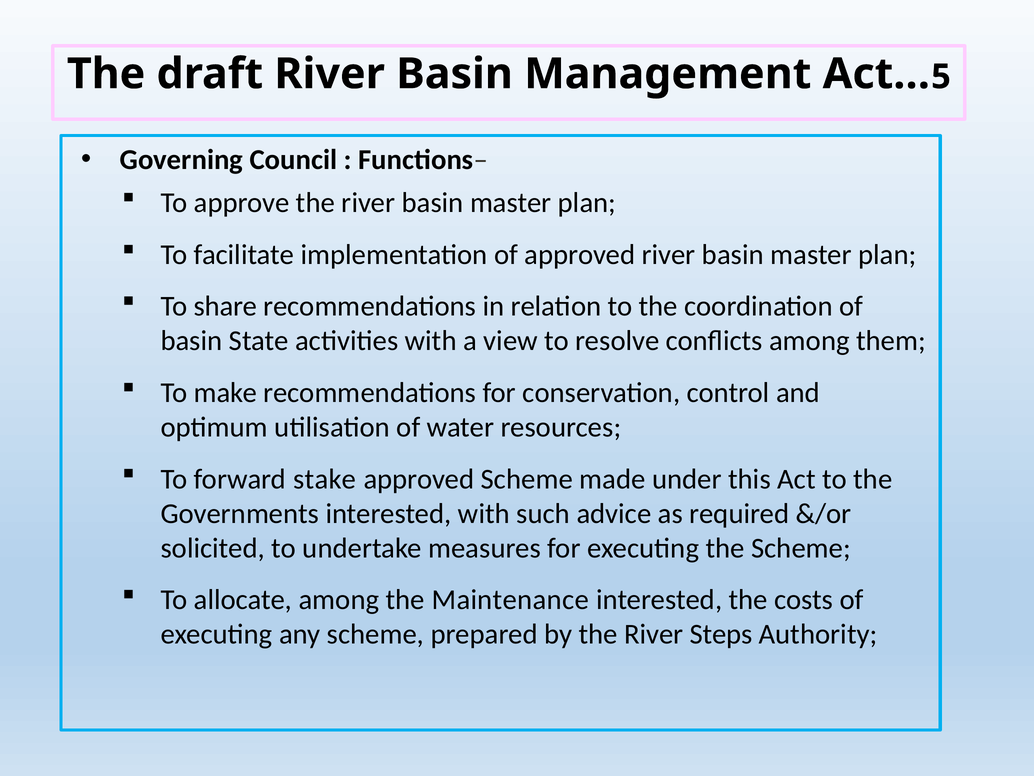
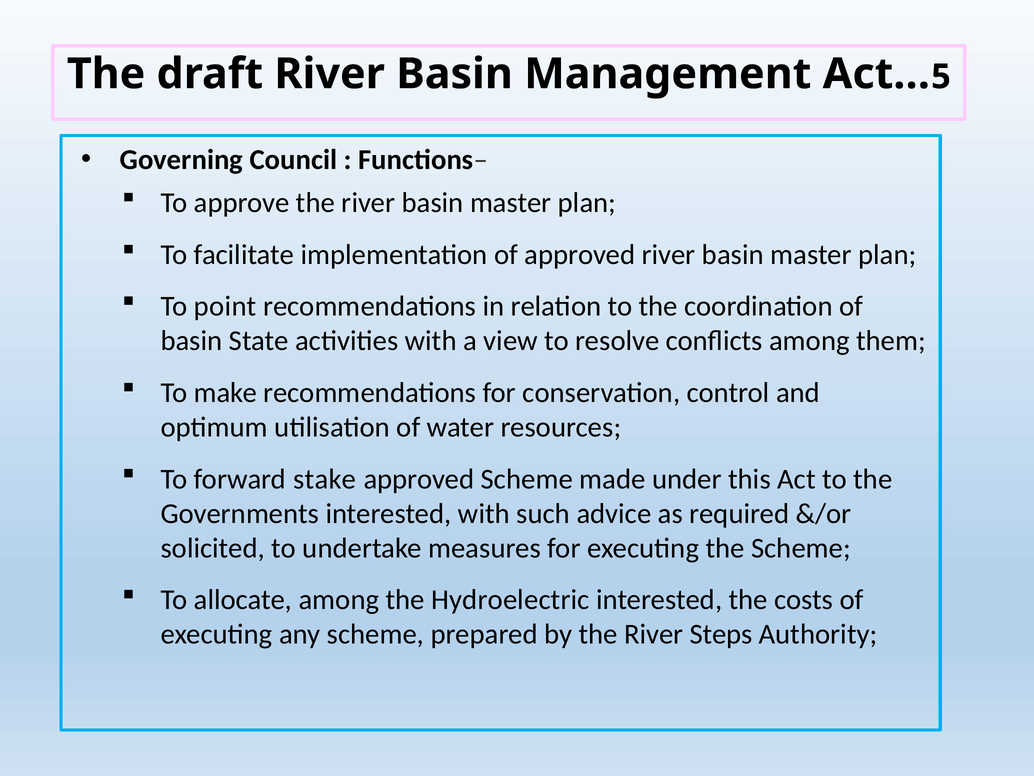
share: share -> point
Maintenance: Maintenance -> Hydroelectric
